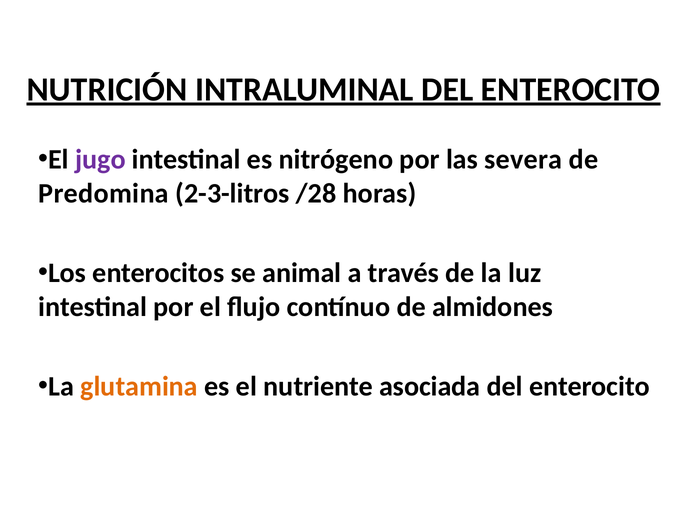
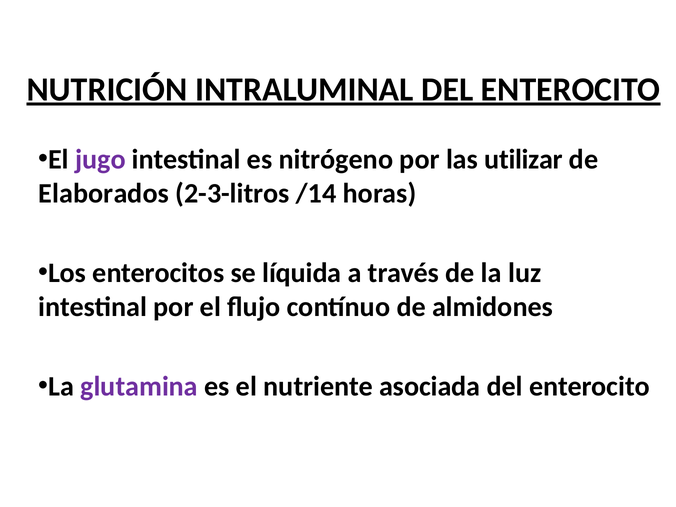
severa: severa -> utilizar
Predomina: Predomina -> Elaborados
/28: /28 -> /14
animal: animal -> líquida
glutamina colour: orange -> purple
